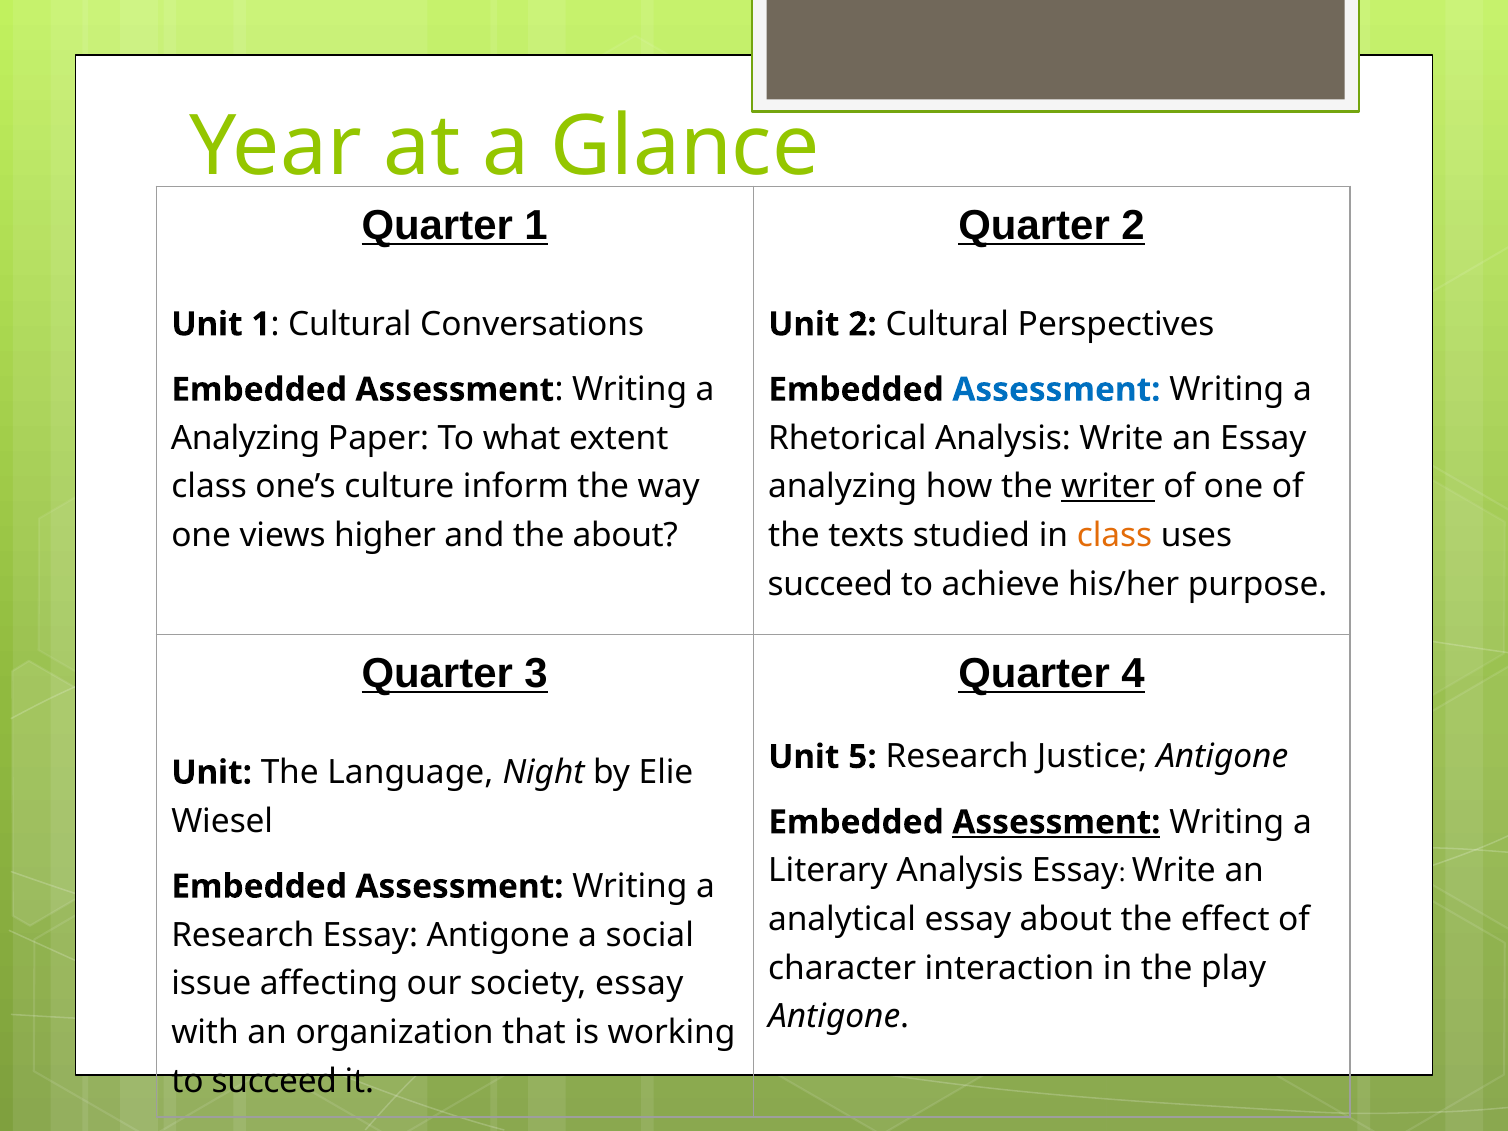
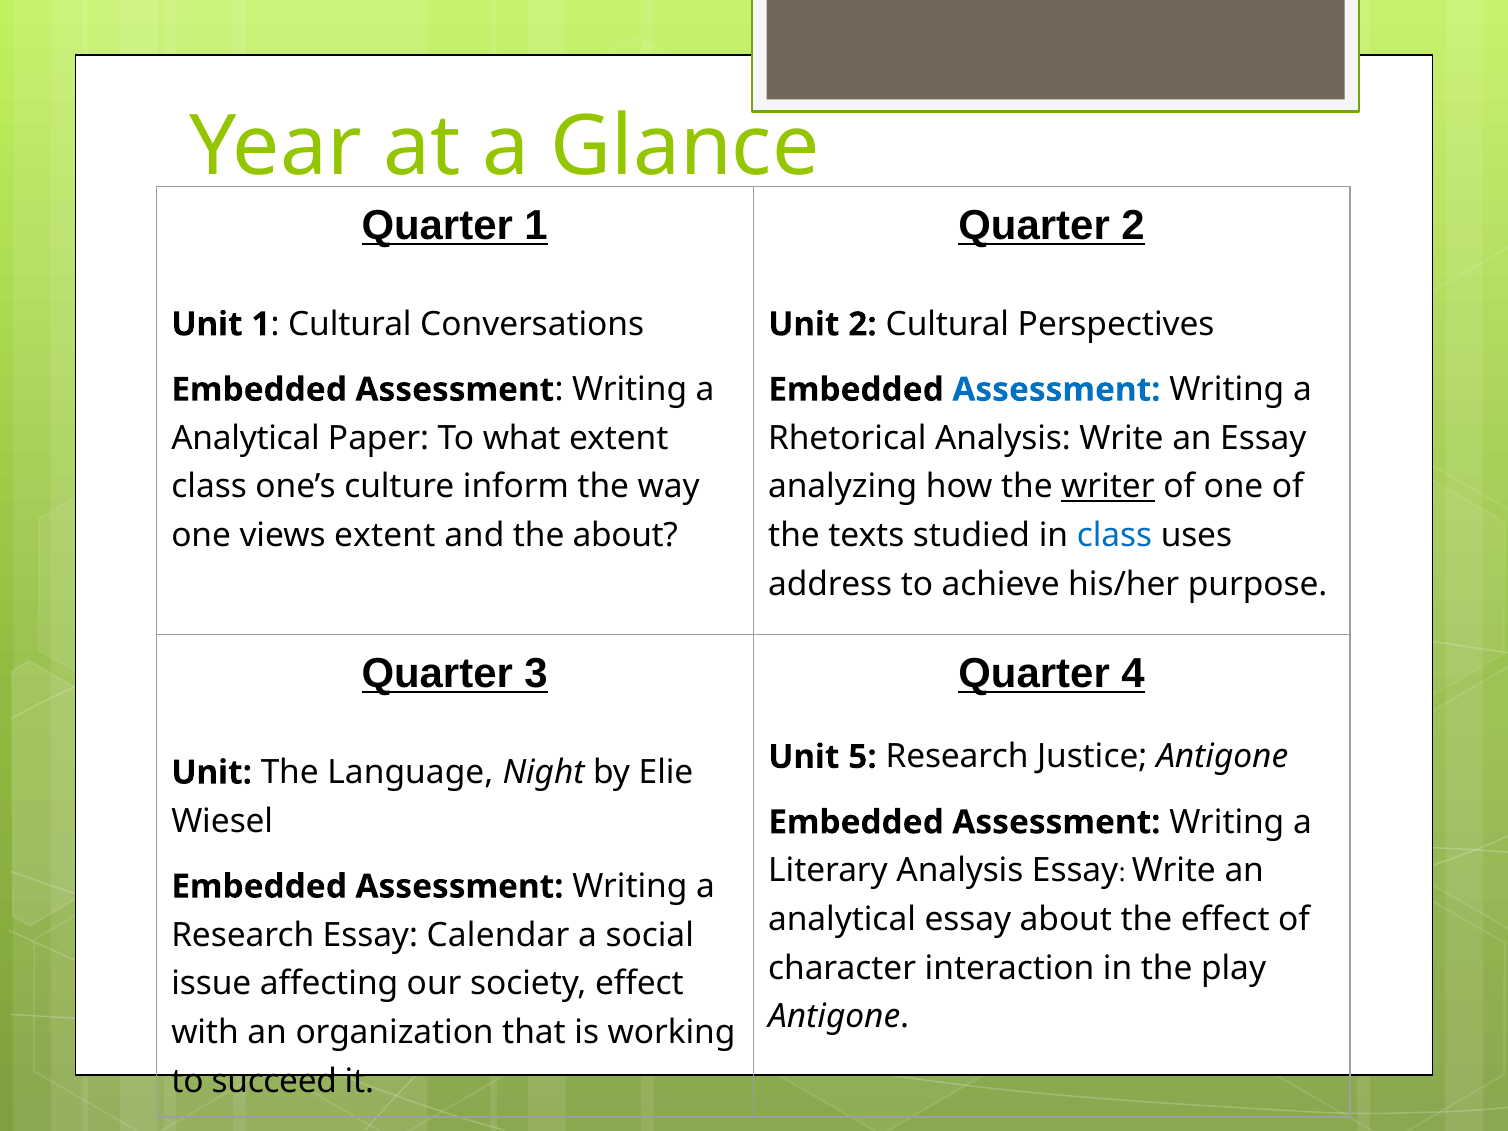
Analyzing at (246, 438): Analyzing -> Analytical
views higher: higher -> extent
class at (1114, 536) colour: orange -> blue
succeed at (830, 584): succeed -> address
Assessment at (1056, 822) underline: present -> none
Essay Antigone: Antigone -> Calendar
society essay: essay -> effect
